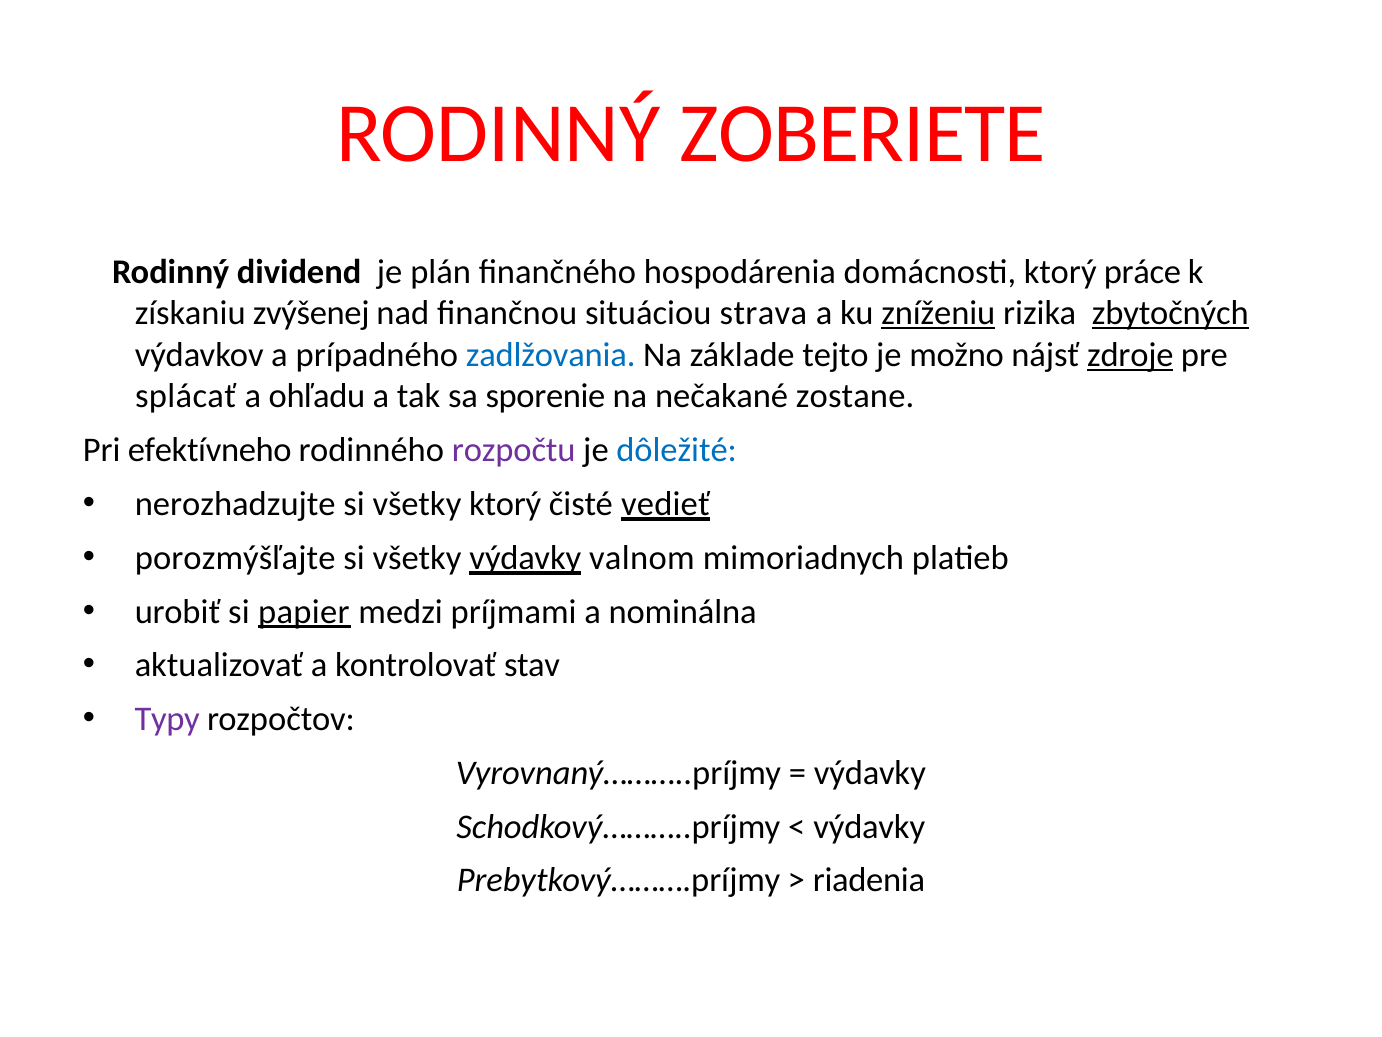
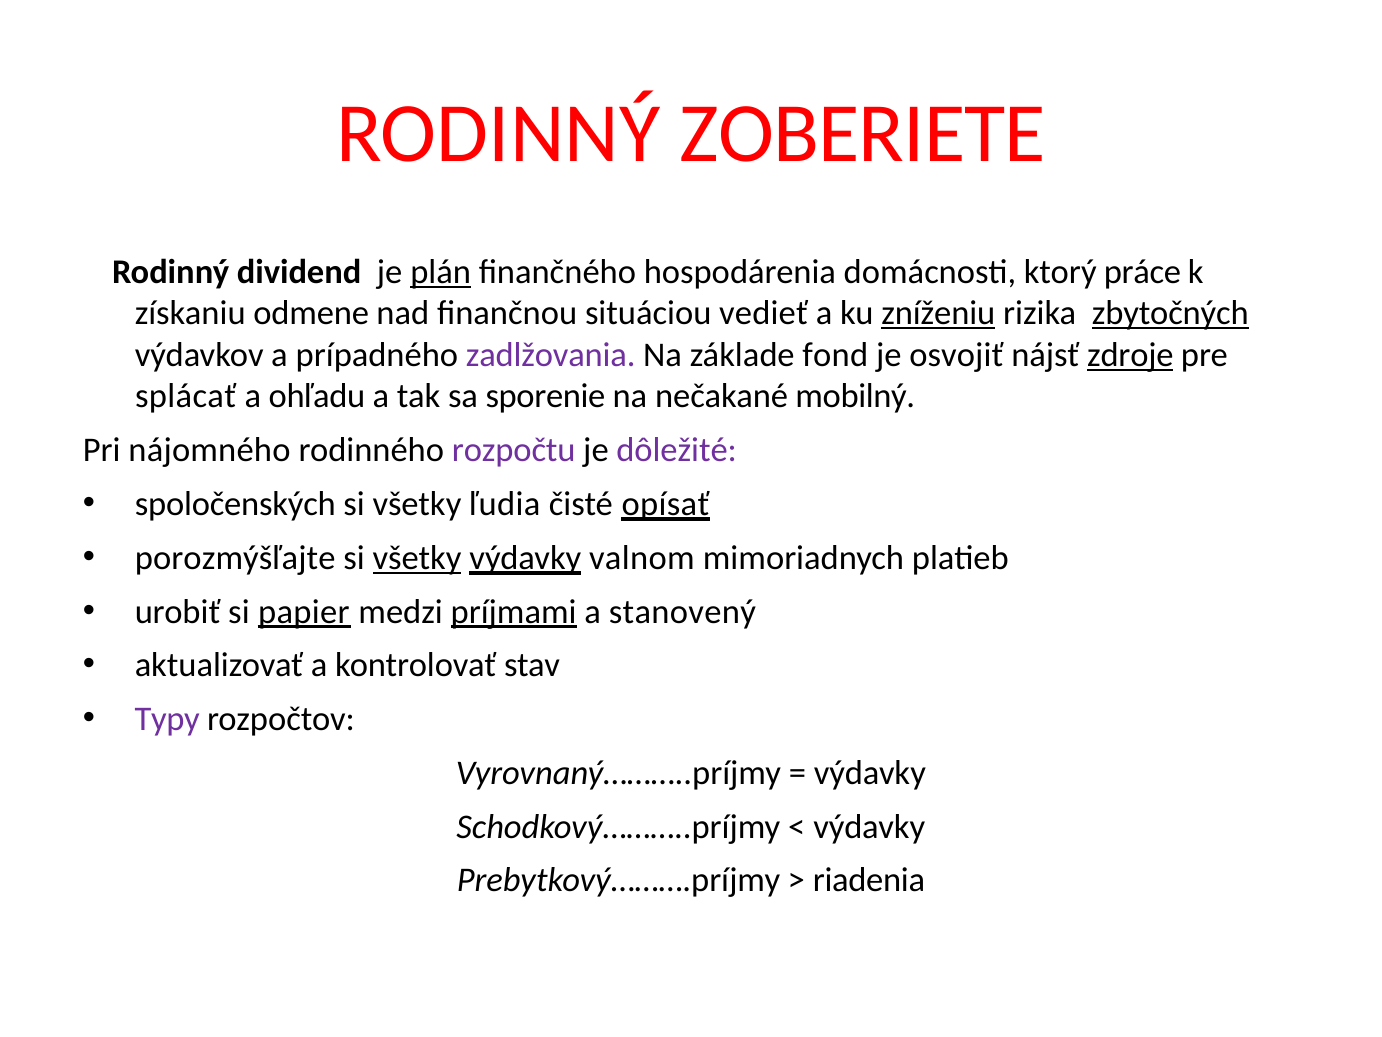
plán underline: none -> present
zvýšenej: zvýšenej -> odmene
strava: strava -> vedieť
zadlžovania colour: blue -> purple
tejto: tejto -> fond
možno: možno -> osvojiť
zostane: zostane -> mobilný
efektívneho: efektívneho -> nájomného
dôležité colour: blue -> purple
nerozhadzujte: nerozhadzujte -> spoločenských
všetky ktorý: ktorý -> ľudia
vedieť: vedieť -> opísať
všetky at (417, 558) underline: none -> present
príjmami underline: none -> present
nominálna: nominálna -> stanovený
